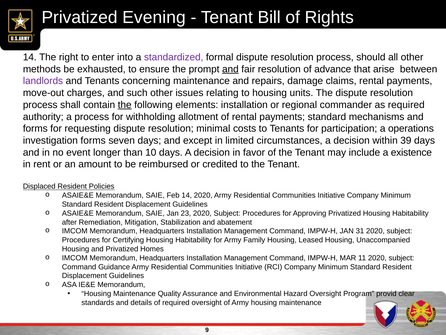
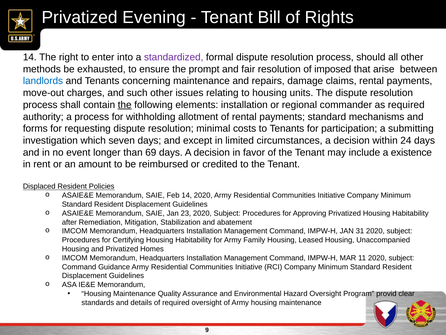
and at (230, 69) underline: present -> none
advance: advance -> imposed
landlords colour: purple -> blue
operations: operations -> submitting
investigation forms: forms -> which
39: 39 -> 24
10: 10 -> 69
